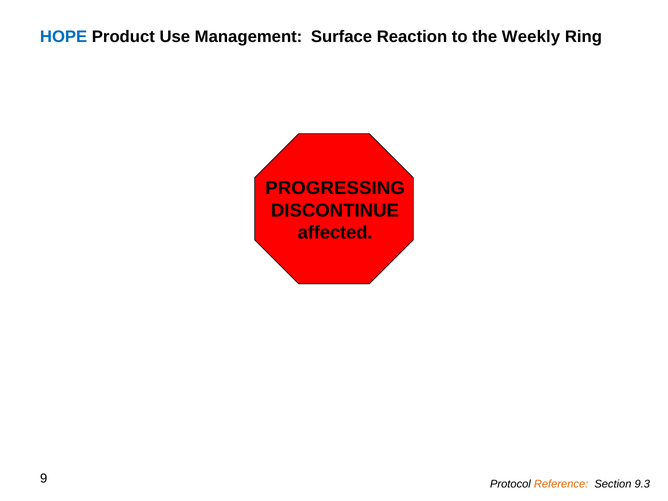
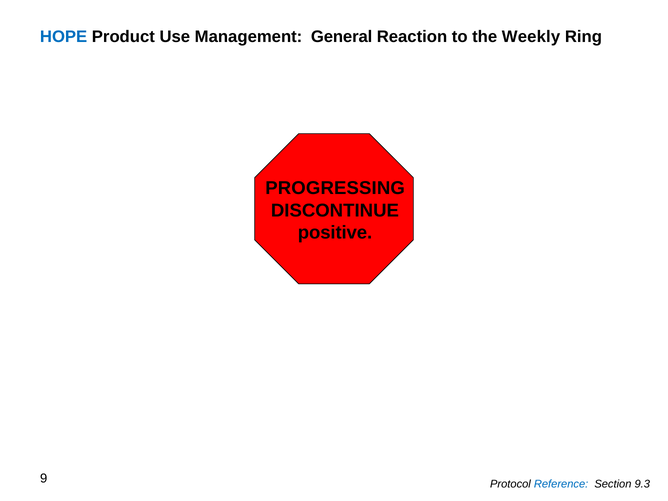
Surface: Surface -> General
affected: affected -> positive
Reference colour: orange -> blue
